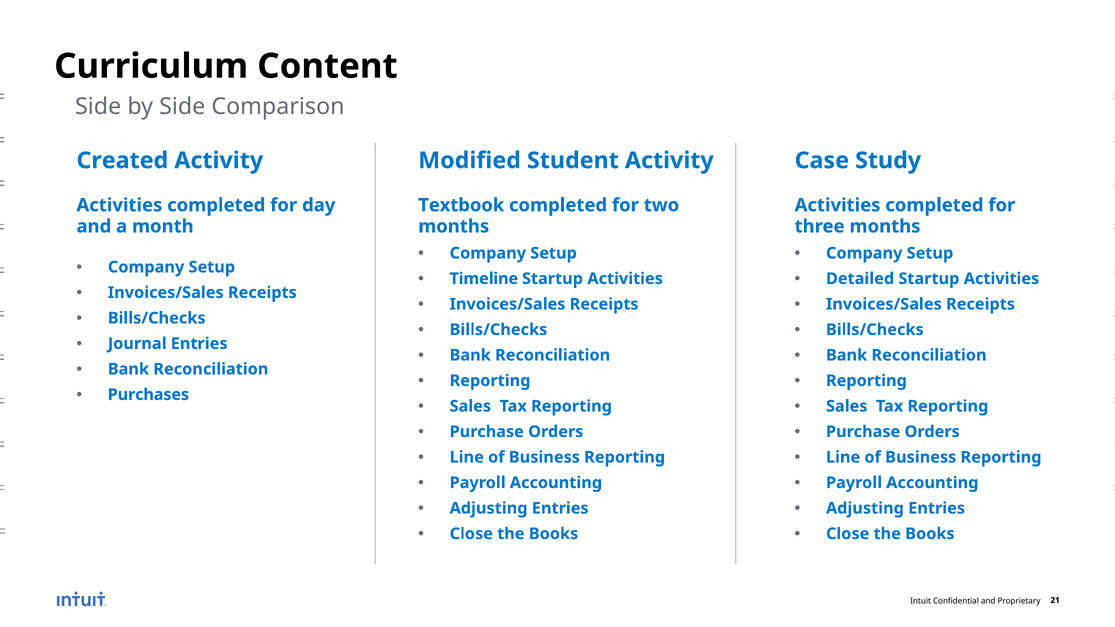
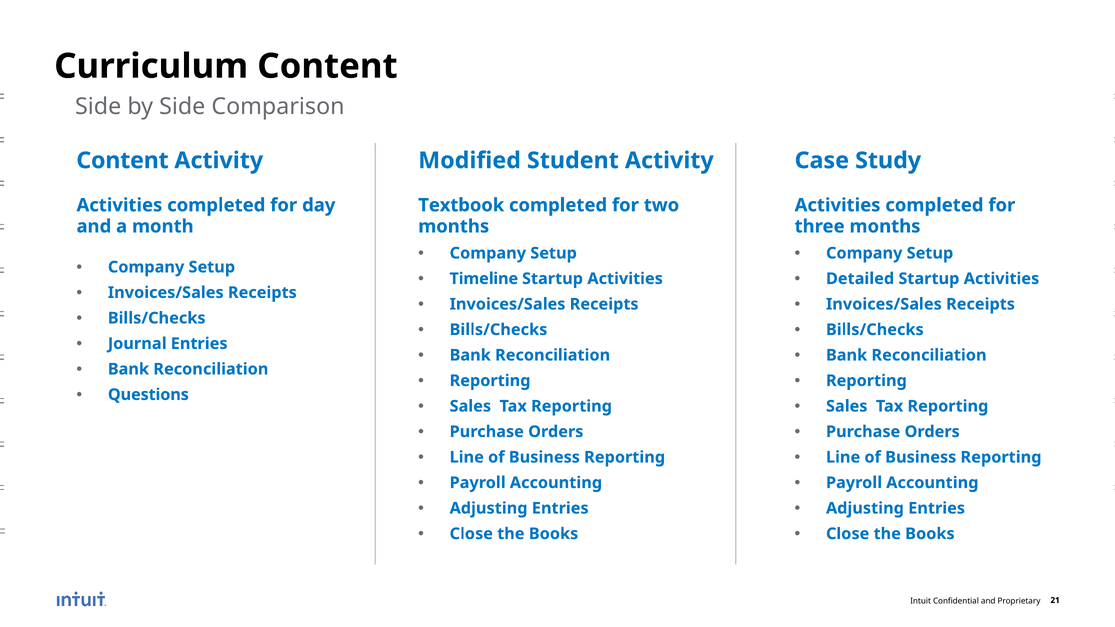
Created at (122, 161): Created -> Content
Purchases: Purchases -> Questions
